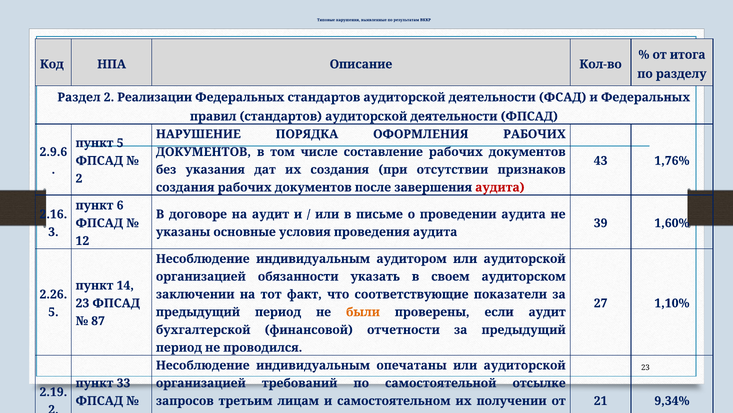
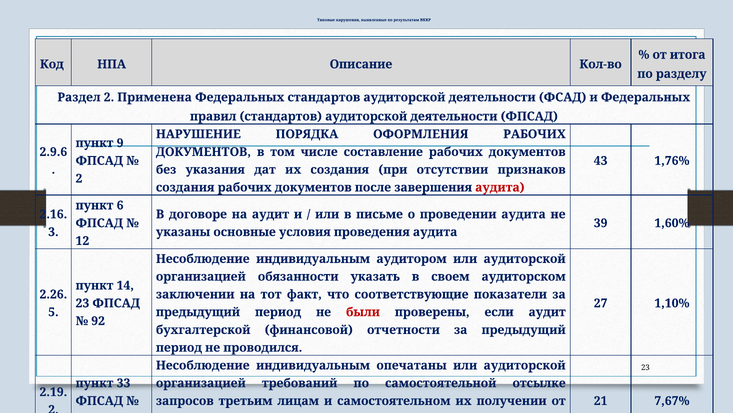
Реализации: Реализации -> Применена
пункт 5: 5 -> 9
были at (363, 312) colour: orange -> red
87: 87 -> 92
9,34%: 9,34% -> 7,67%
